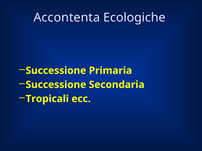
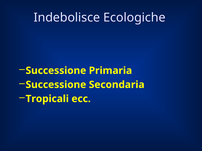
Accontenta: Accontenta -> Indebolisce
